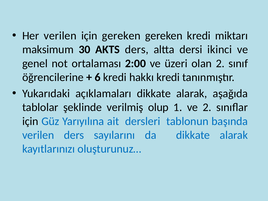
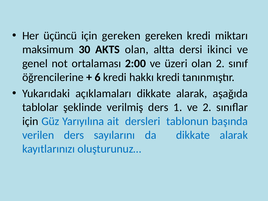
Her verilen: verilen -> üçüncü
AKTS ders: ders -> olan
verilmiş olup: olup -> ders
